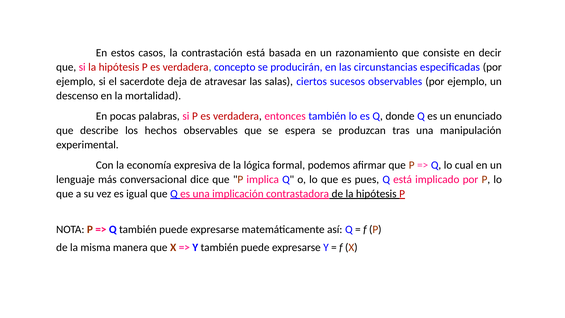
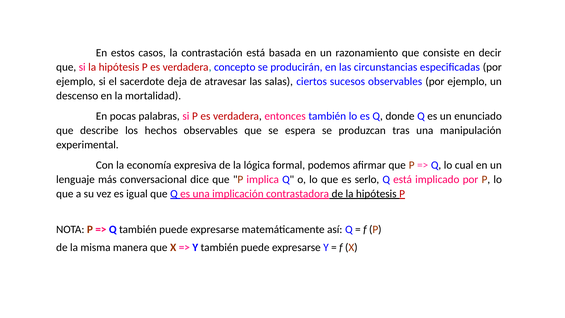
pues: pues -> serlo
